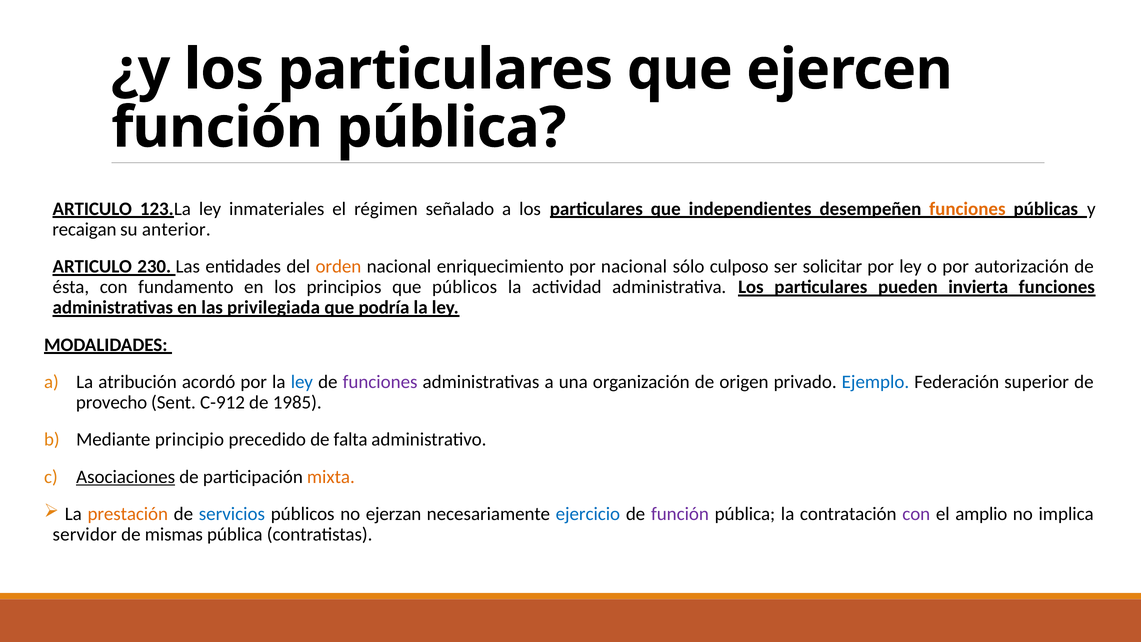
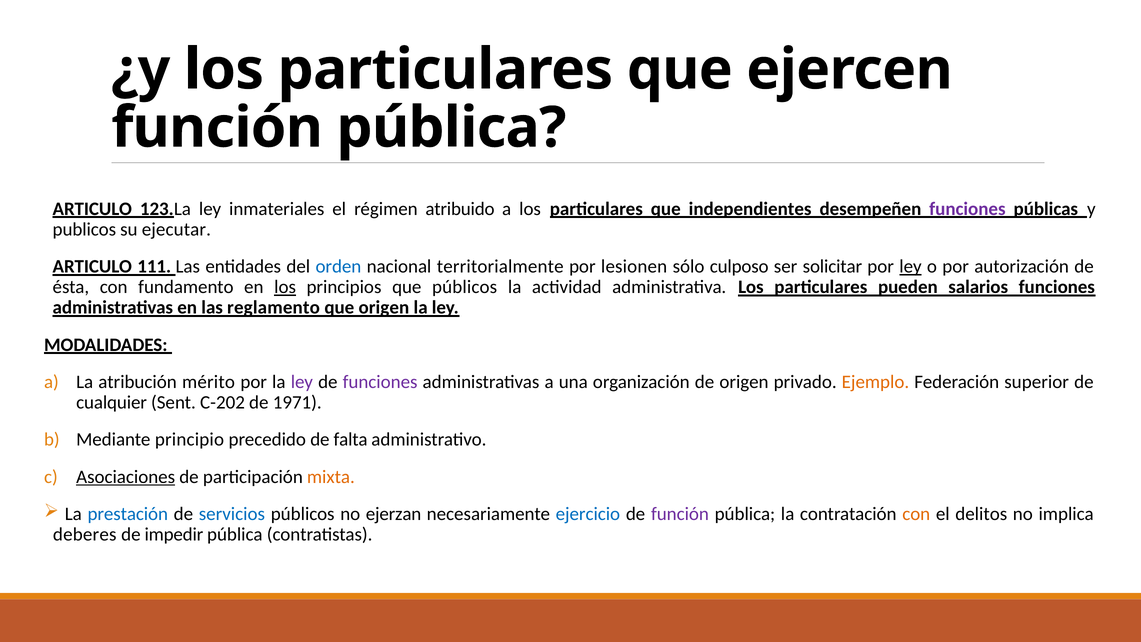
señalado: señalado -> atribuido
funciones at (967, 209) colour: orange -> purple
recaigan: recaigan -> publicos
anterior: anterior -> ejecutar
230: 230 -> 111
orden colour: orange -> blue
enriquecimiento: enriquecimiento -> territorialmente
por nacional: nacional -> lesionen
ley at (911, 266) underline: none -> present
los at (285, 287) underline: none -> present
invierta: invierta -> salarios
privilegiada: privilegiada -> reglamento
que podría: podría -> origen
acordó: acordó -> mérito
ley at (302, 382) colour: blue -> purple
Ejemplo colour: blue -> orange
provecho: provecho -> cualquier
C-912: C-912 -> C-202
1985: 1985 -> 1971
prestación colour: orange -> blue
con at (916, 514) colour: purple -> orange
amplio: amplio -> delitos
servidor: servidor -> deberes
mismas: mismas -> impedir
